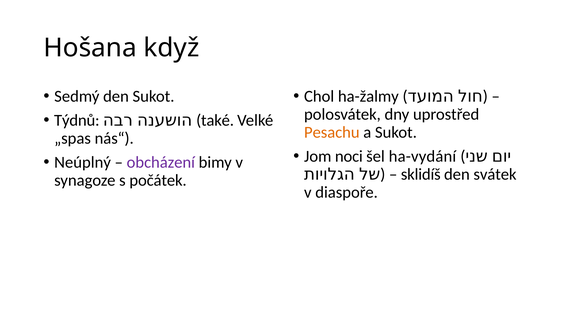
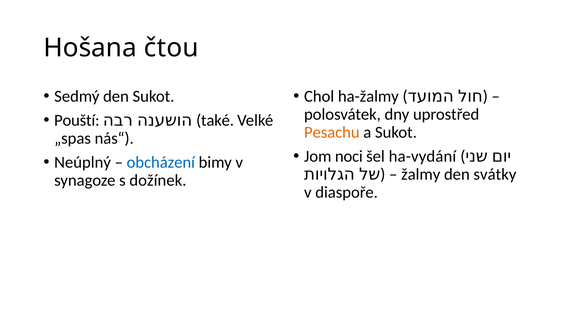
když: když -> čtou
Týdnů: Týdnů -> Pouští
obcházení colour: purple -> blue
sklidíš: sklidíš -> žalmy
svátek: svátek -> svátky
počátek: počátek -> dožínek
